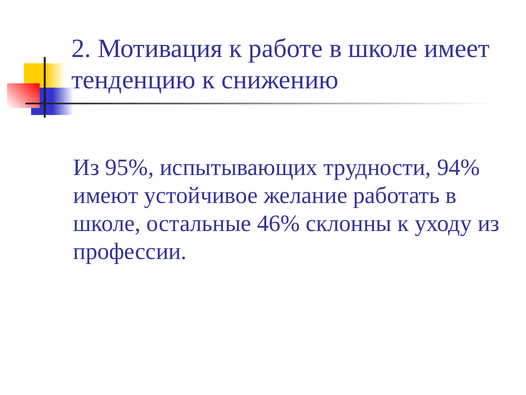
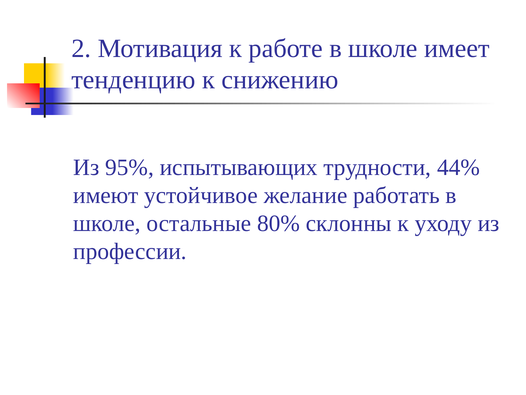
94%: 94% -> 44%
46%: 46% -> 80%
